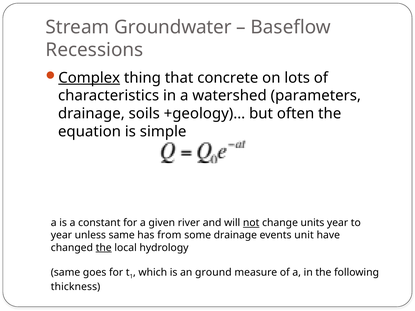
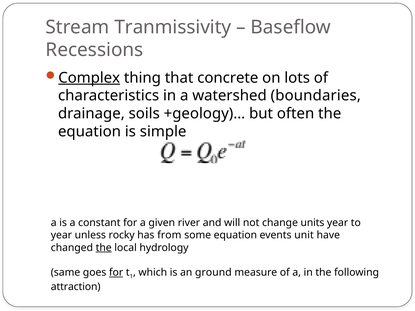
Groundwater: Groundwater -> Tranmissivity
parameters: parameters -> boundaries
not underline: present -> none
unless same: same -> rocky
some drainage: drainage -> equation
for at (116, 273) underline: none -> present
thickness: thickness -> attraction
